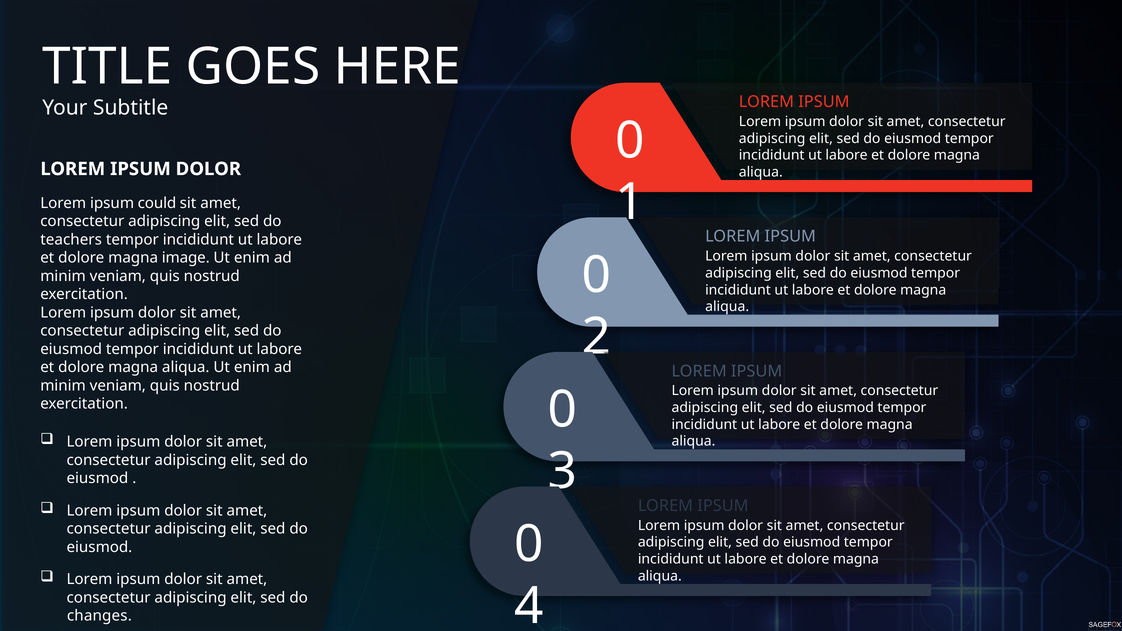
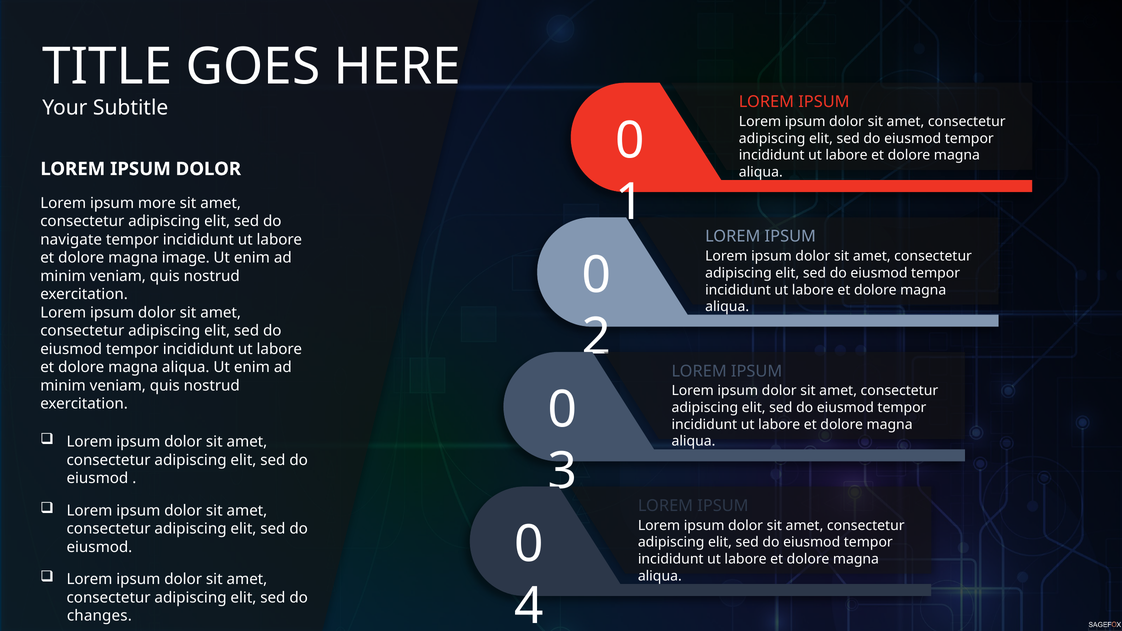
could: could -> more
teachers: teachers -> navigate
